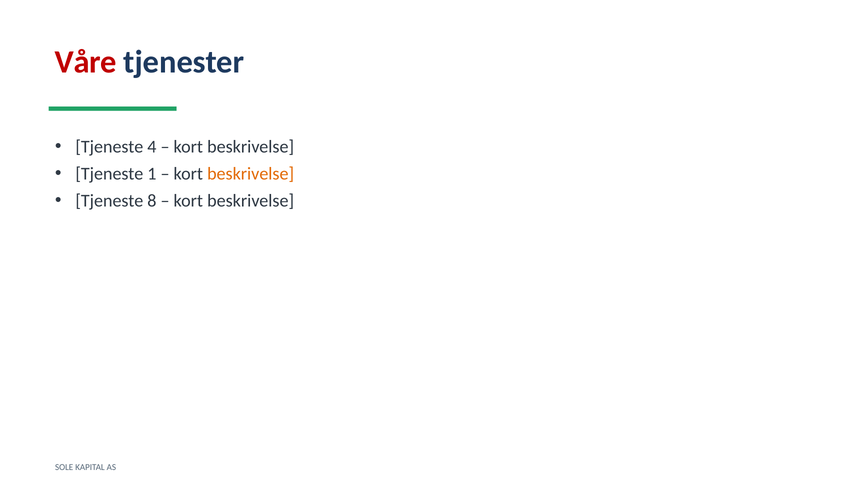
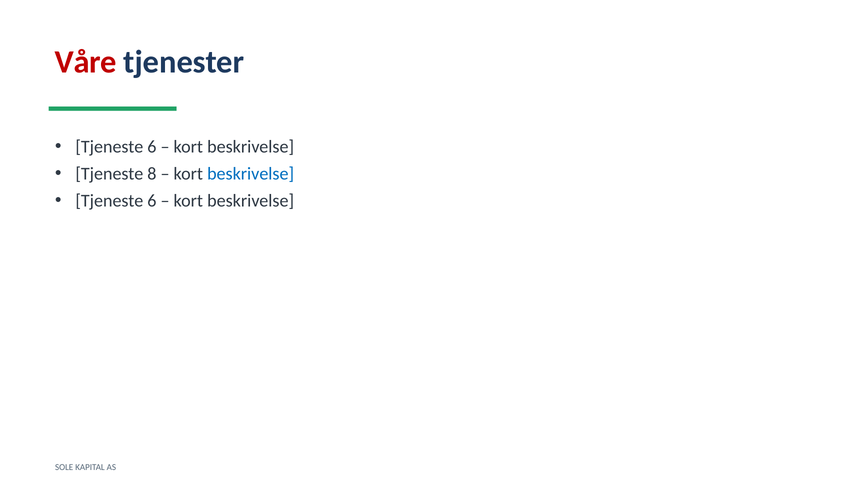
4 at (152, 147): 4 -> 6
1: 1 -> 8
beskrivelse at (251, 174) colour: orange -> blue
8 at (152, 201): 8 -> 6
